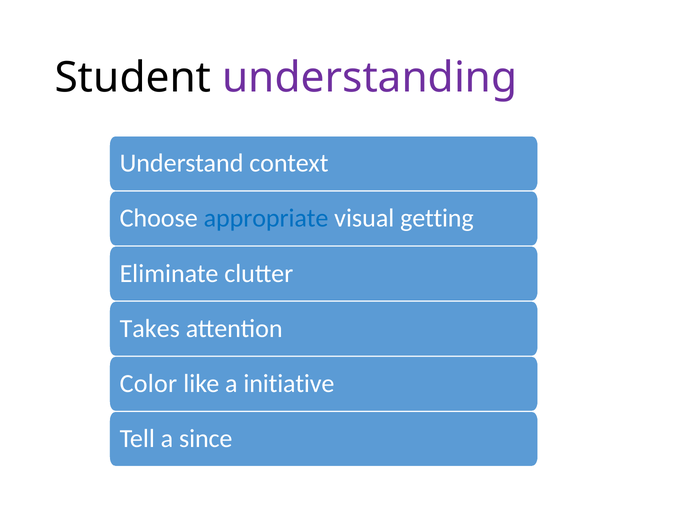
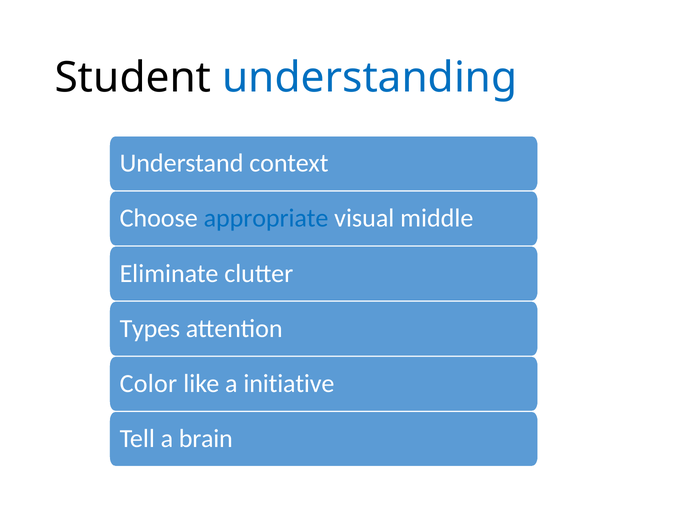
understanding colour: purple -> blue
getting: getting -> middle
Takes: Takes -> Types
since: since -> brain
